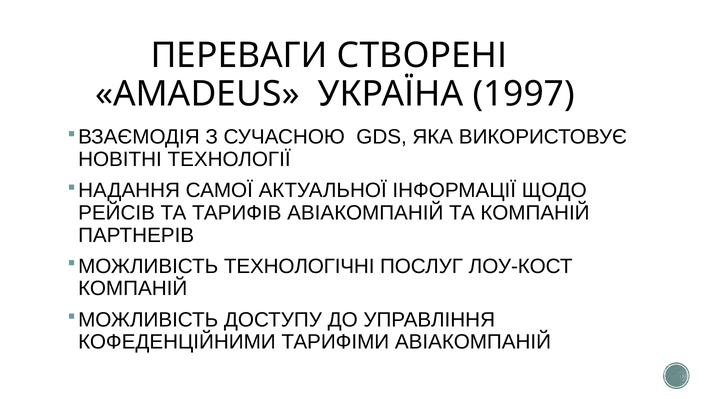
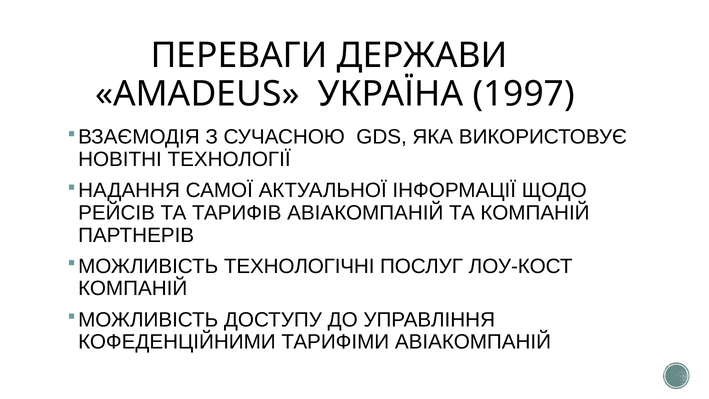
СТВОРЕНІ: СТВОРЕНІ -> ДЕРЖАВИ
